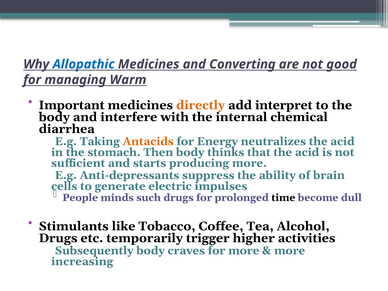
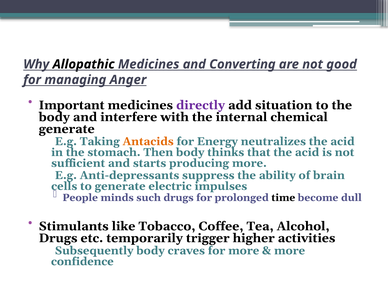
Allopathic colour: blue -> black
Warm: Warm -> Anger
directly colour: orange -> purple
interpret: interpret -> situation
diarrhea at (67, 129): diarrhea -> generate
increasing: increasing -> confidence
